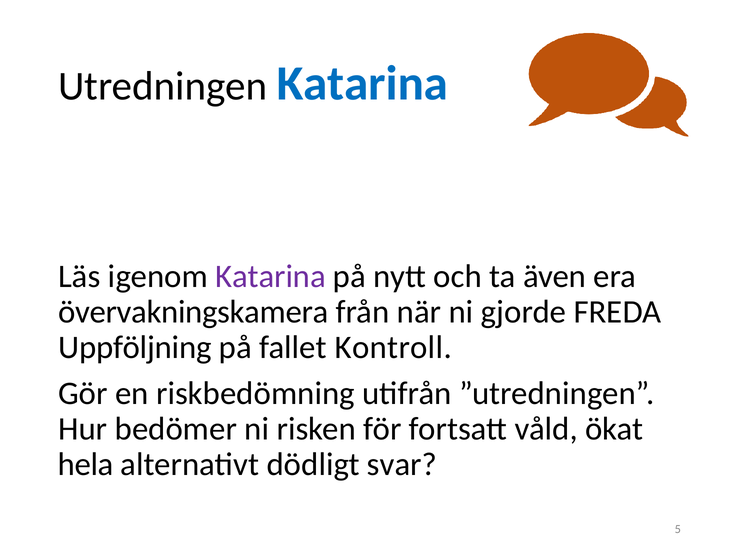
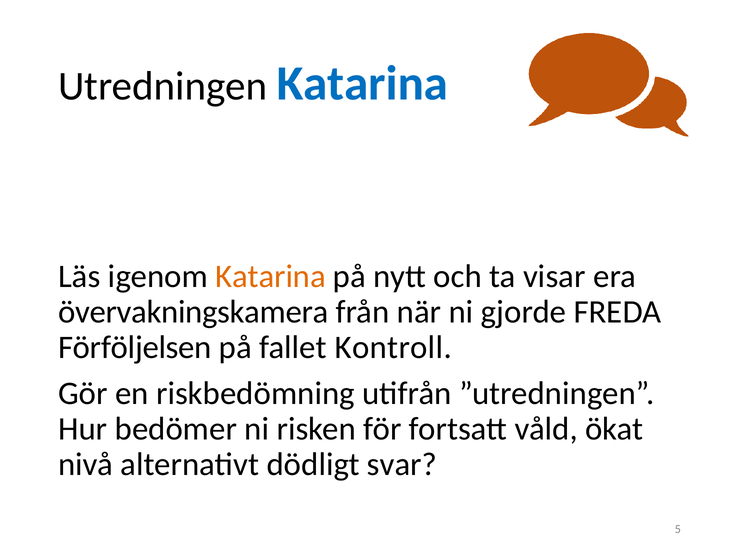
Katarina at (271, 277) colour: purple -> orange
även: även -> visar
Uppföljning: Uppföljning -> Förföljelsen
hela: hela -> nivå
